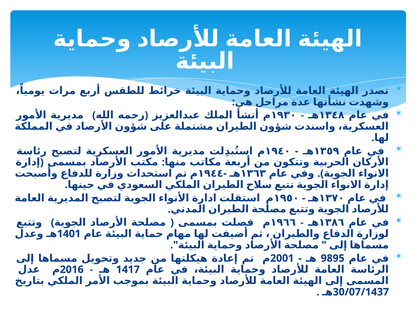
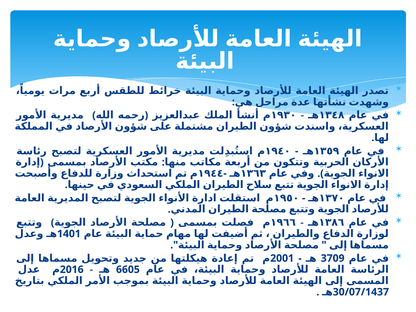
9895: 9895 -> 3709
1417: 1417 -> 6605
